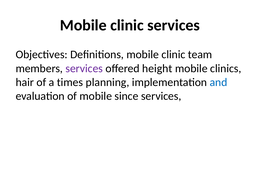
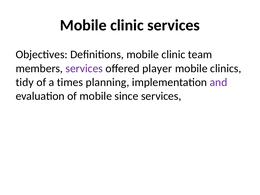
height: height -> player
hair: hair -> tidy
and colour: blue -> purple
